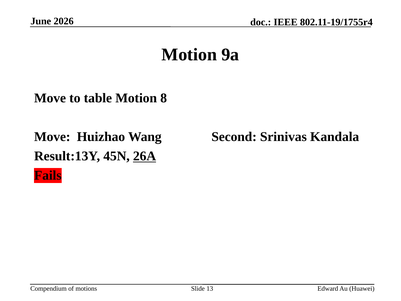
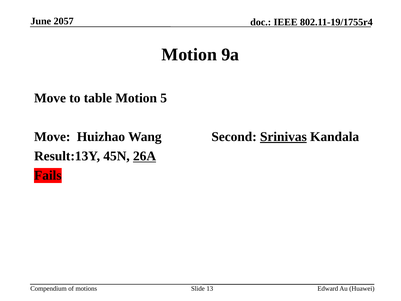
2026: 2026 -> 2057
8: 8 -> 5
Srinivas underline: none -> present
